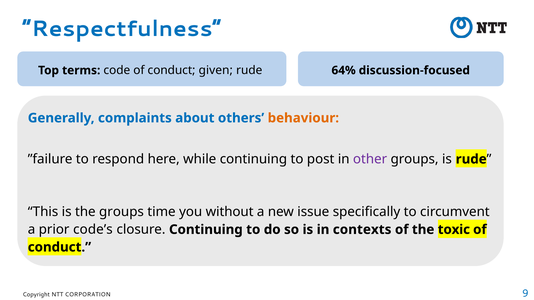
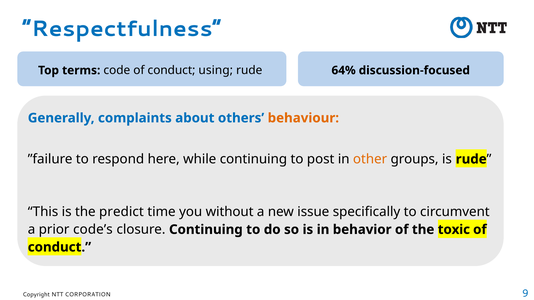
given: given -> using
other colour: purple -> orange
the groups: groups -> predict
contexts: contexts -> behavior
